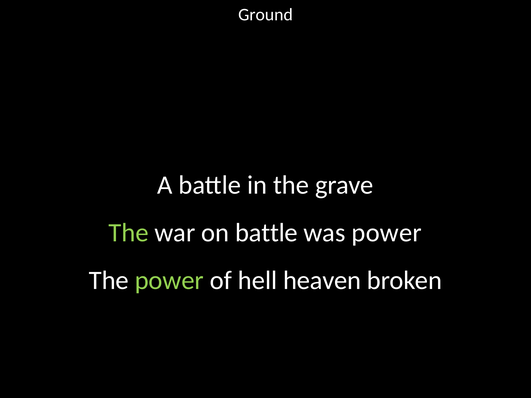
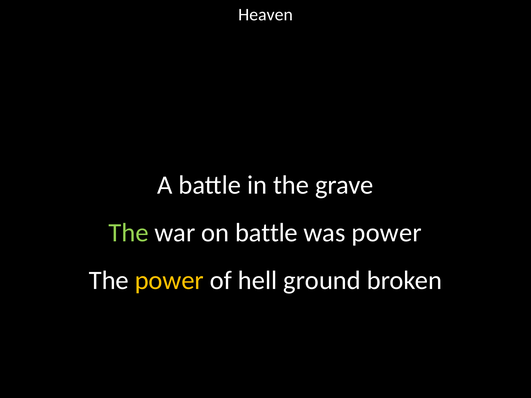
Ground: Ground -> Heaven
power at (169, 281) colour: light green -> yellow
heaven: heaven -> ground
